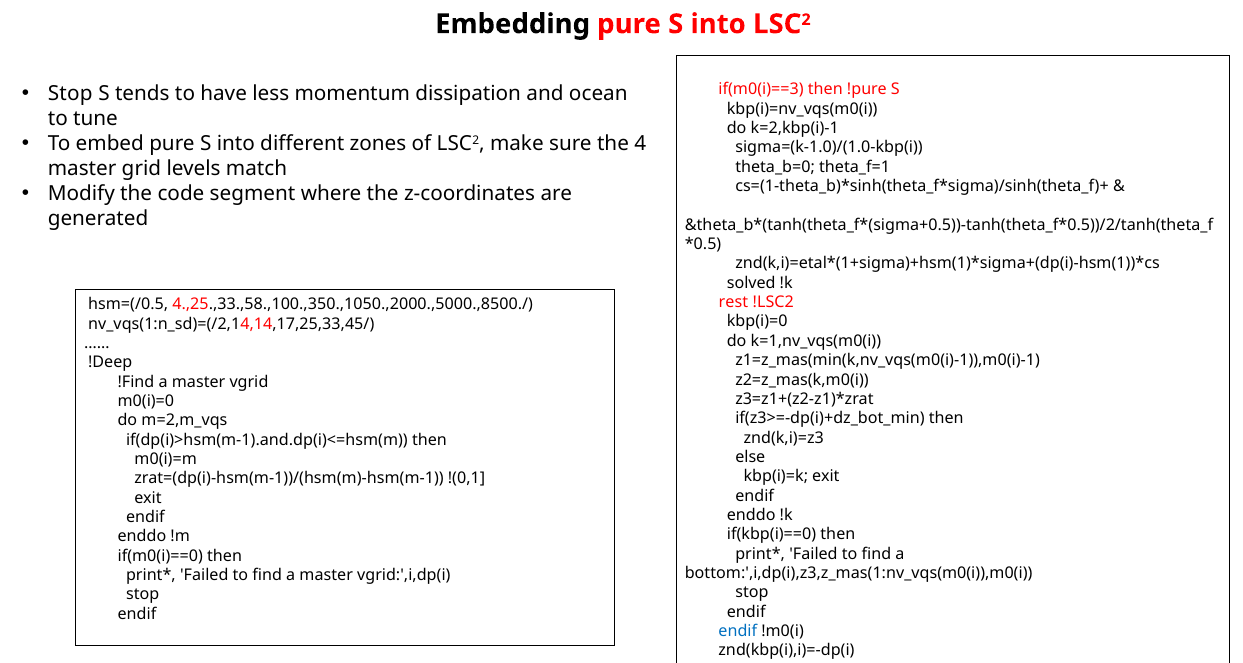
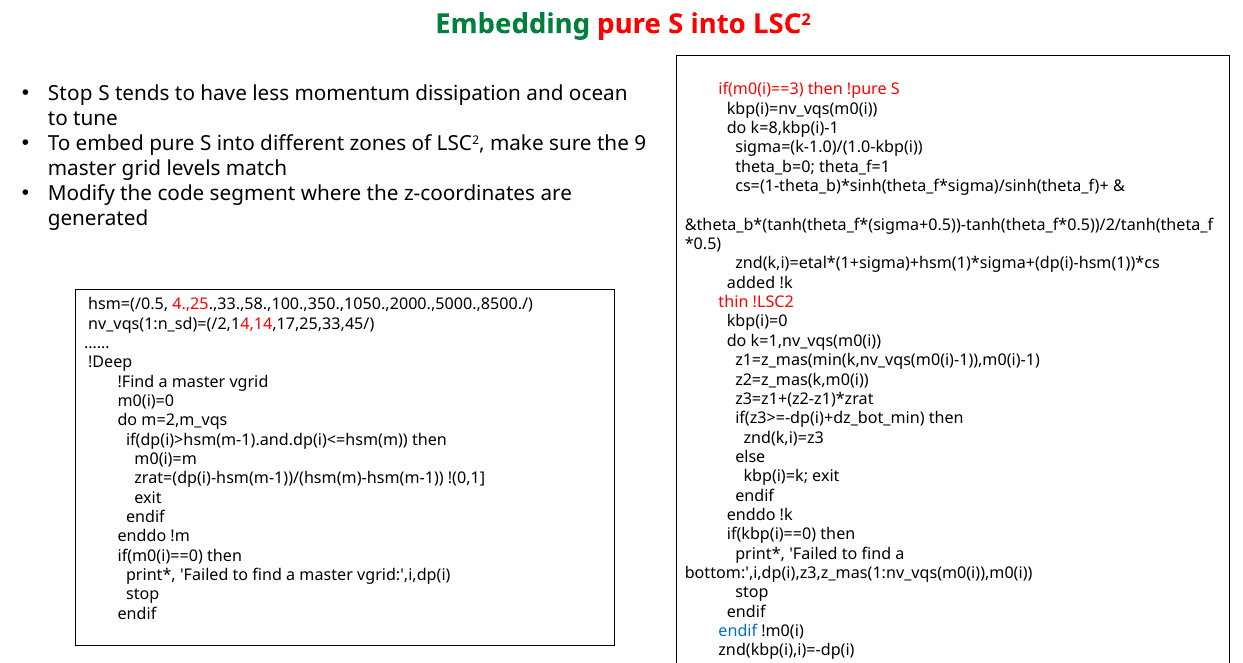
Embedding colour: black -> green
k=2,kbp(i)-1: k=2,kbp(i)-1 -> k=8,kbp(i)-1
4: 4 -> 9
solved: solved -> added
rest: rest -> thin
